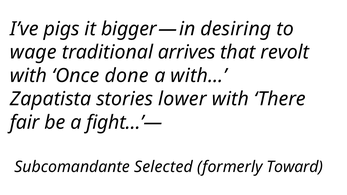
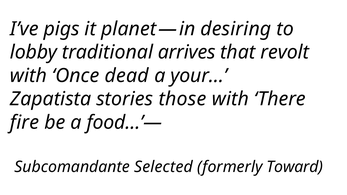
bigger: bigger -> planet
wage: wage -> lobby
done: done -> dead
with…: with… -> your…
lower: lower -> those
fair: fair -> fire
fight…’—: fight…’— -> food…’—
